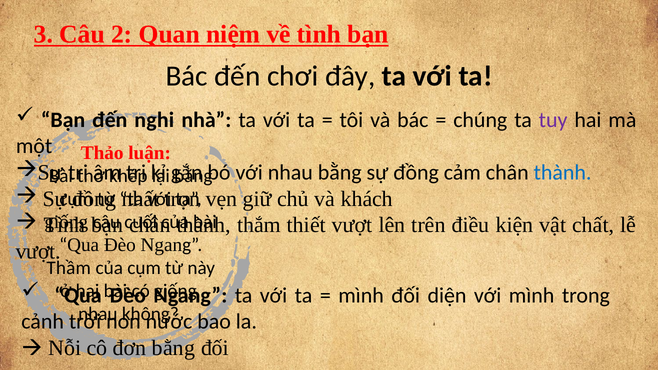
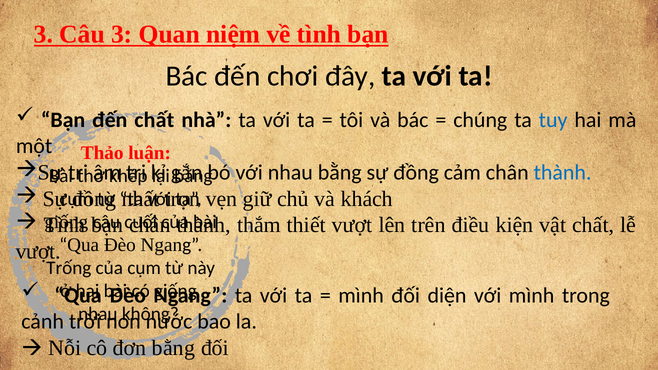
Câu 2: 2 -> 3
đến nghi: nghi -> chất
tuy colour: purple -> blue
Thầm: Thầm -> Trống
